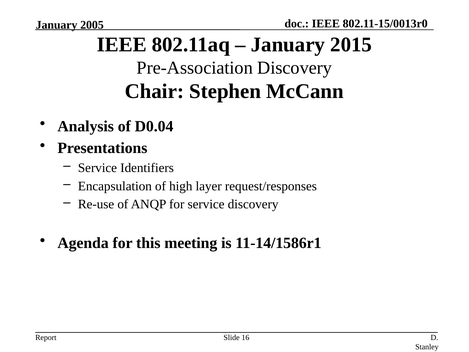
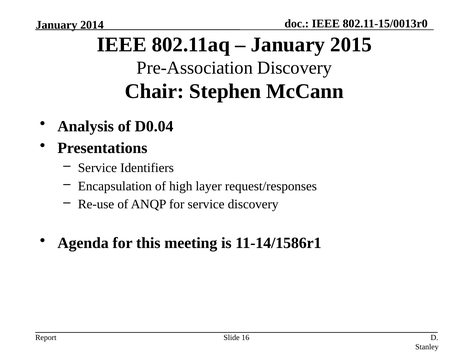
2005: 2005 -> 2014
